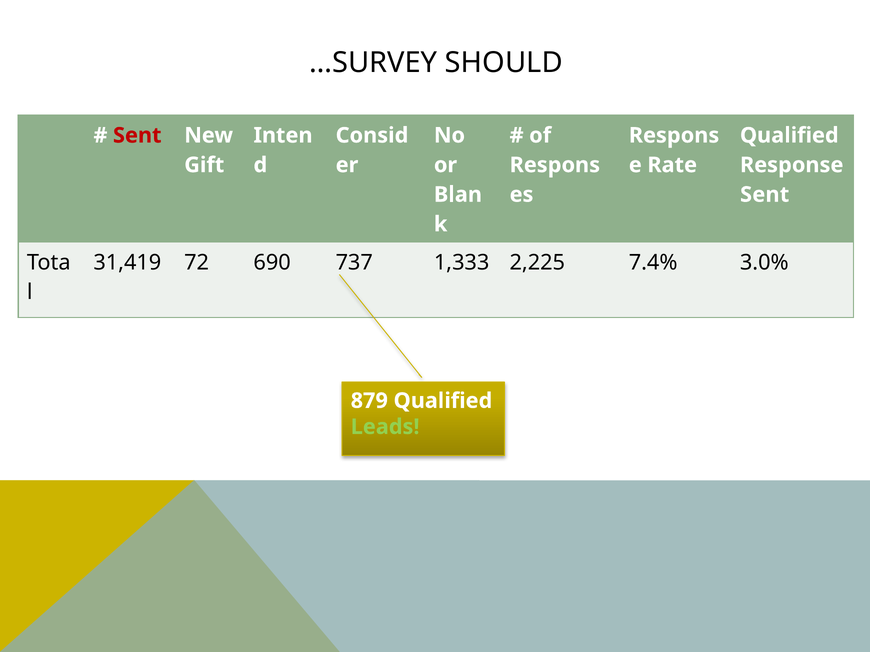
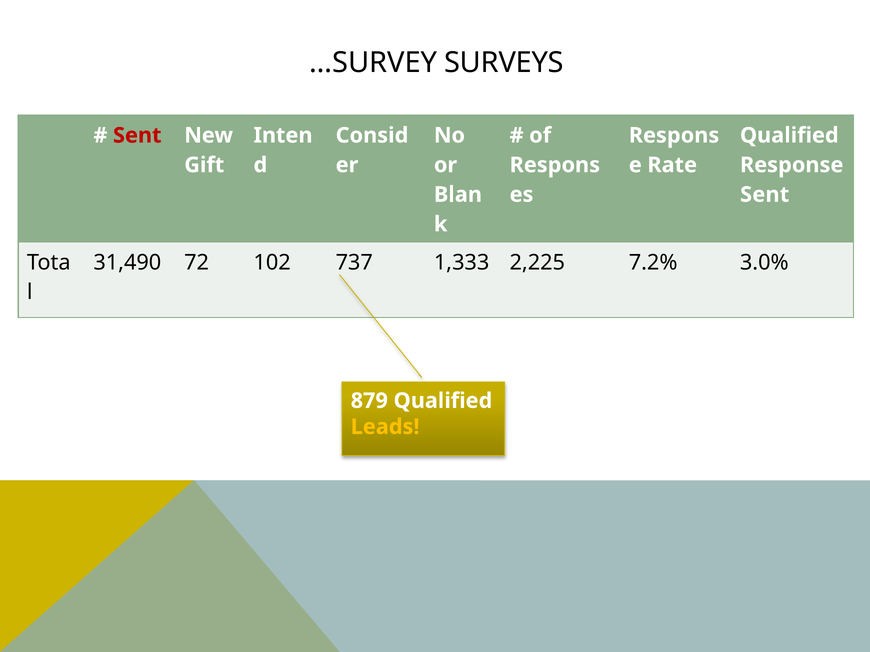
SHOULD: SHOULD -> SURVEYS
31,419: 31,419 -> 31,490
690: 690 -> 102
7.4%: 7.4% -> 7.2%
Leads colour: light green -> yellow
